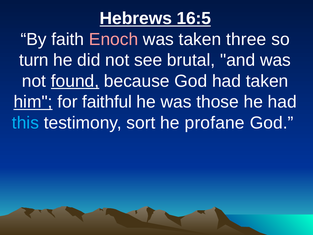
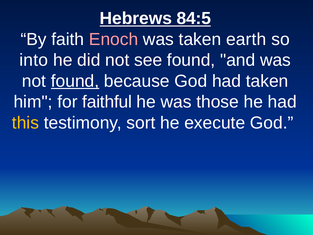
16:5: 16:5 -> 84:5
three: three -> earth
turn: turn -> into
see brutal: brutal -> found
him underline: present -> none
this colour: light blue -> yellow
profane: profane -> execute
